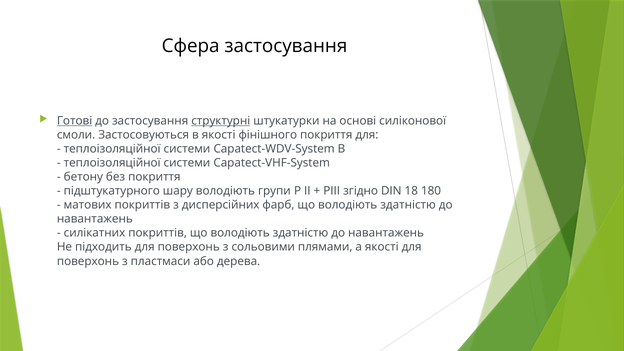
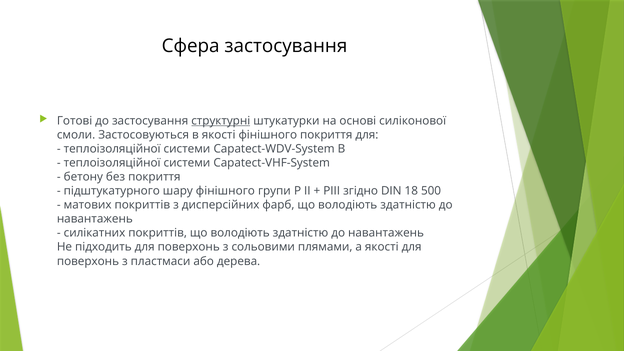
Готові underline: present -> none
шару володіють: володіють -> фінішного
180: 180 -> 500
